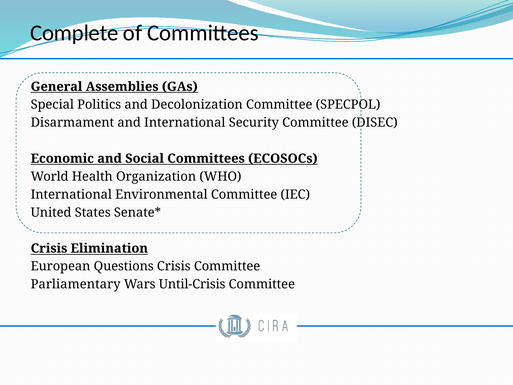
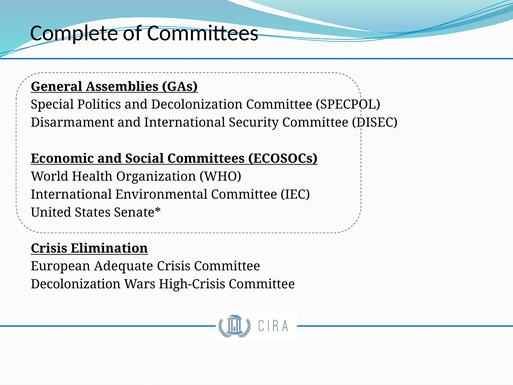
Questions: Questions -> Adequate
Parliamentary at (76, 284): Parliamentary -> Decolonization
Until-Crisis: Until-Crisis -> High-Crisis
